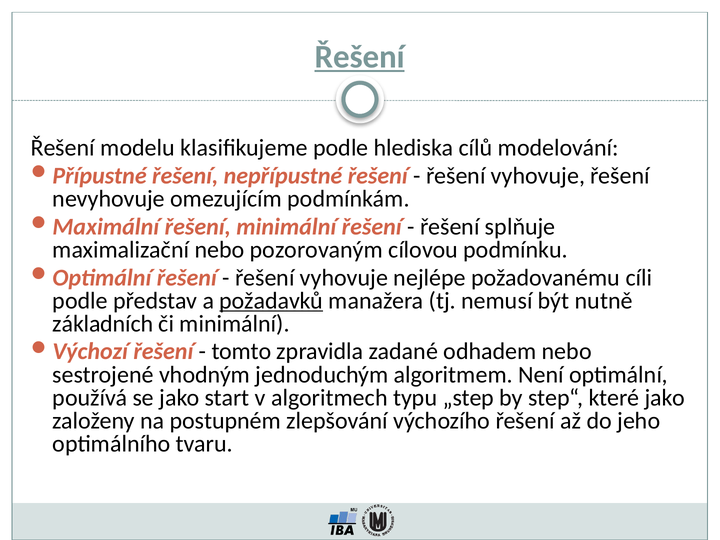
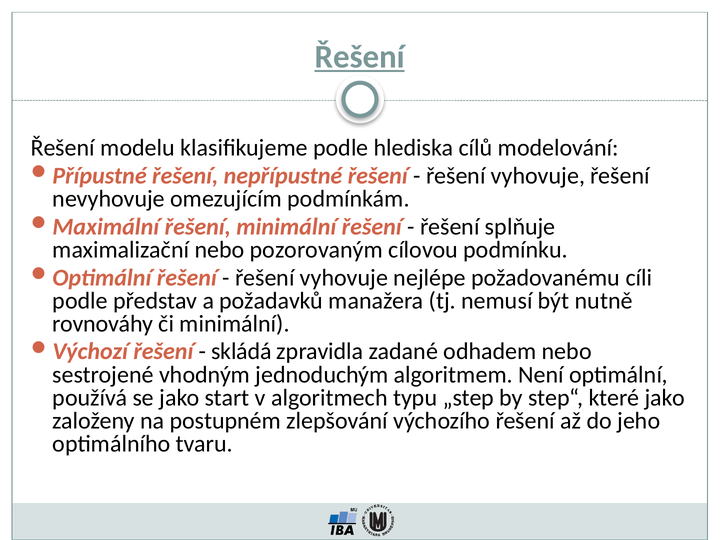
požadavků underline: present -> none
základních: základních -> rovnováhy
tomto: tomto -> skládá
